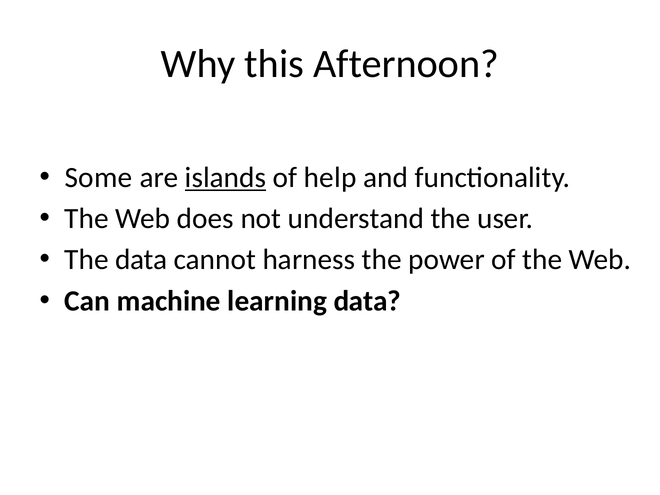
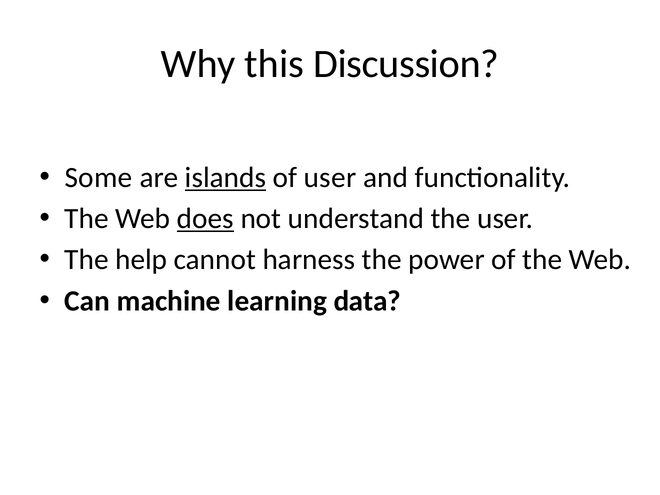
Afternoon: Afternoon -> Discussion
of help: help -> user
does underline: none -> present
The data: data -> help
